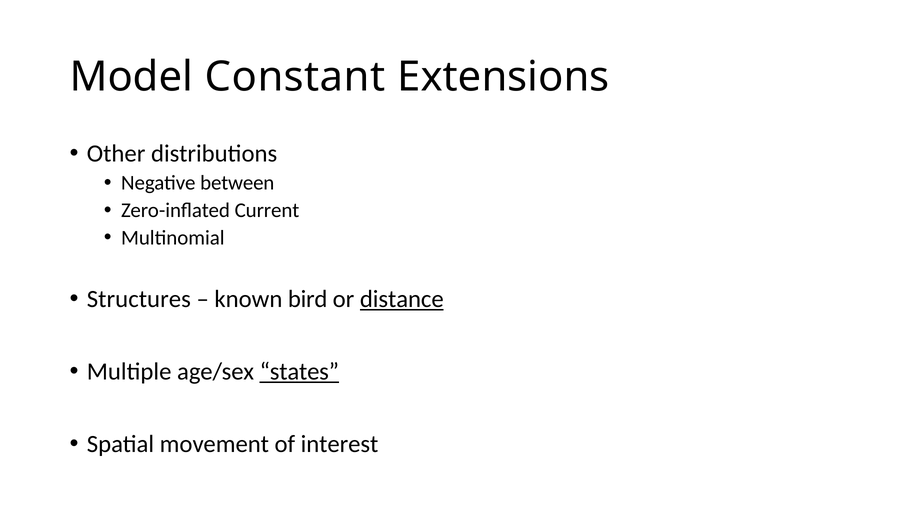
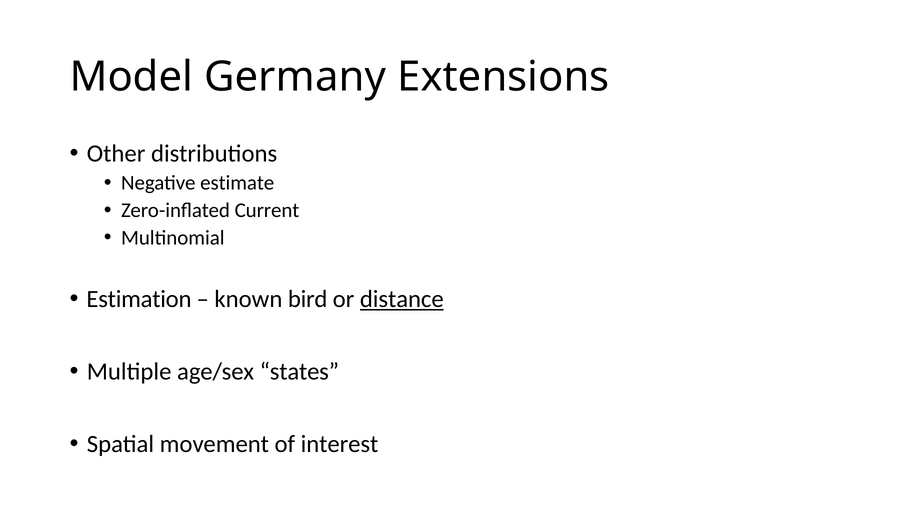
Constant: Constant -> Germany
between: between -> estimate
Structures: Structures -> Estimation
states underline: present -> none
